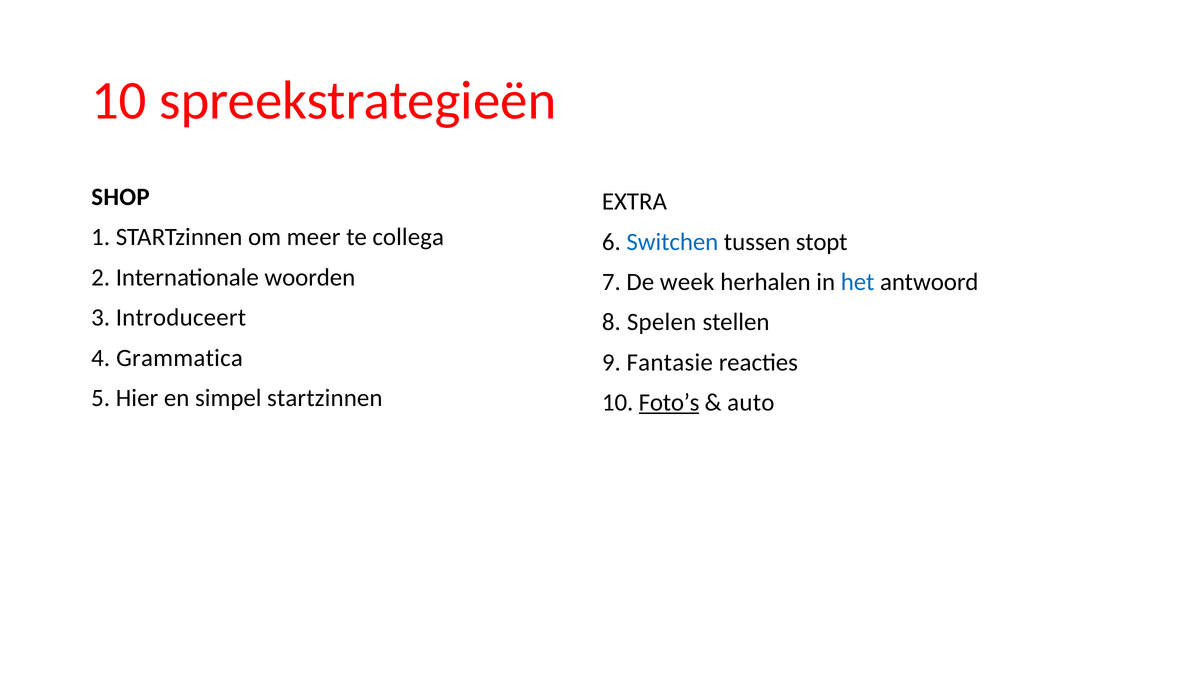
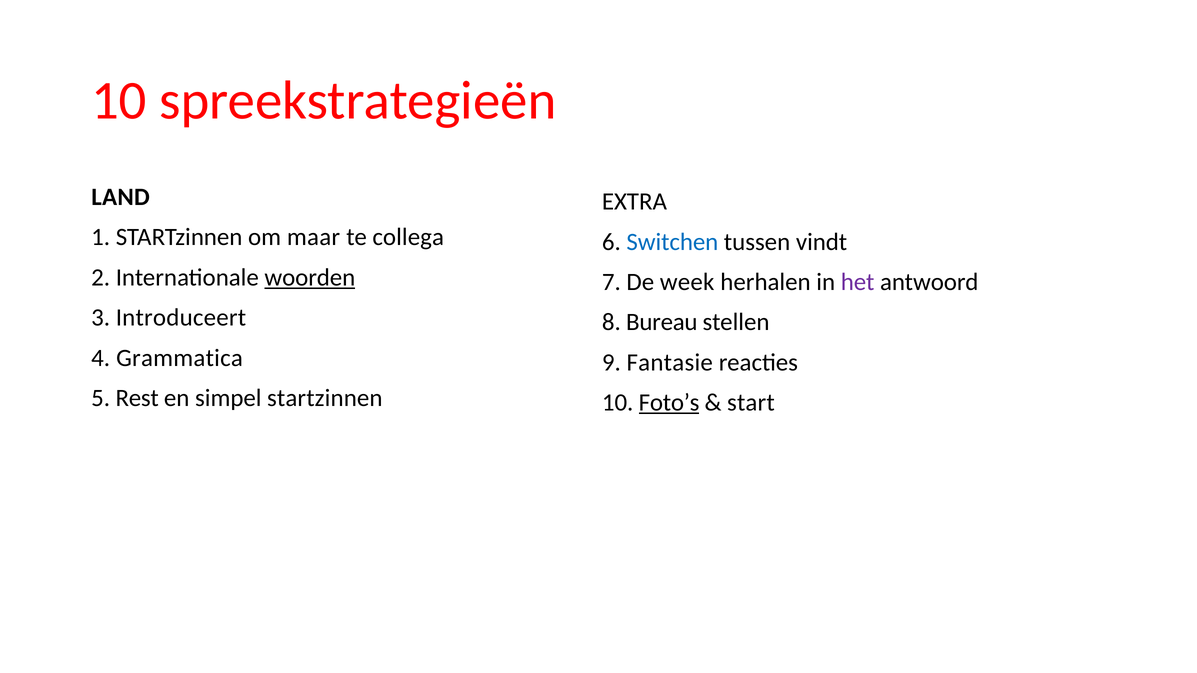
SHOP: SHOP -> LAND
meer: meer -> maar
stopt: stopt -> vindt
woorden underline: none -> present
het colour: blue -> purple
Spelen: Spelen -> Bureau
Hier: Hier -> Rest
auto: auto -> start
